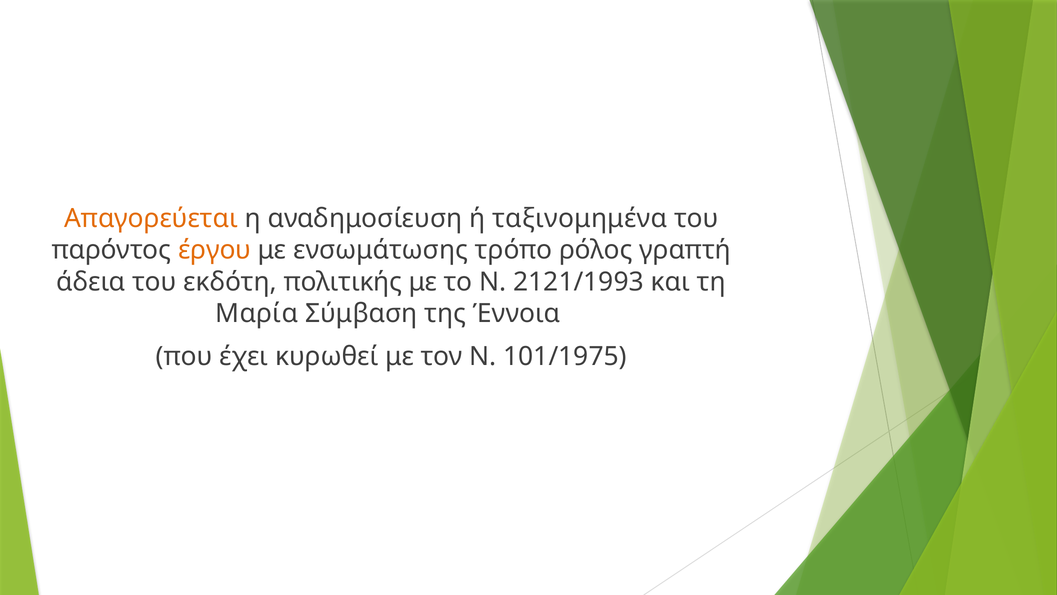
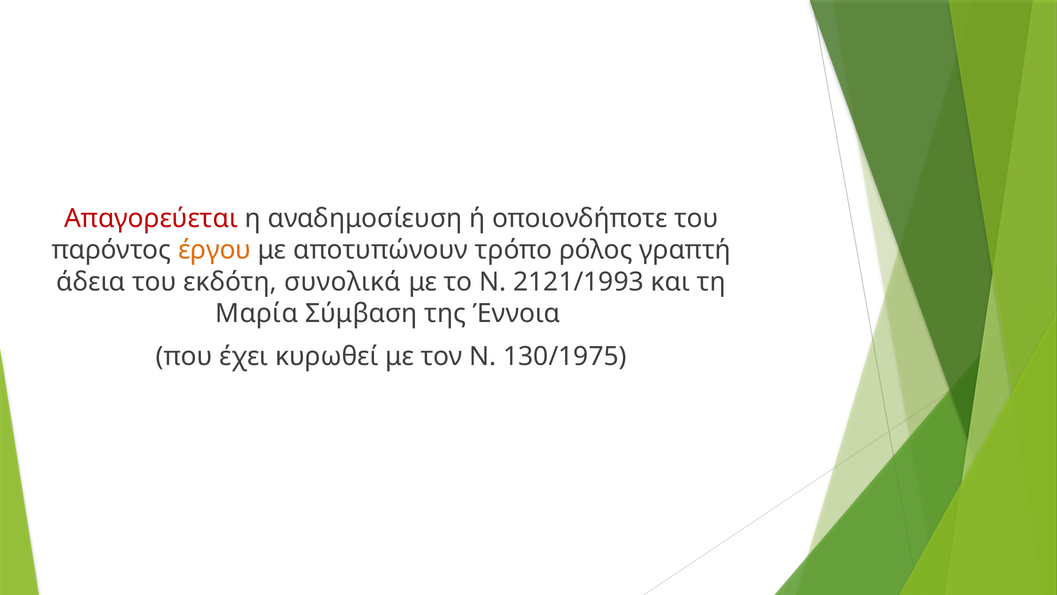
Απαγορεύεται colour: orange -> red
ταξινομημένα: ταξινομημένα -> οποιονδήποτε
ενσωμάτωσης: ενσωμάτωσης -> αποτυπώνουν
πολιτικής: πολιτικής -> συνολικά
101/1975: 101/1975 -> 130/1975
